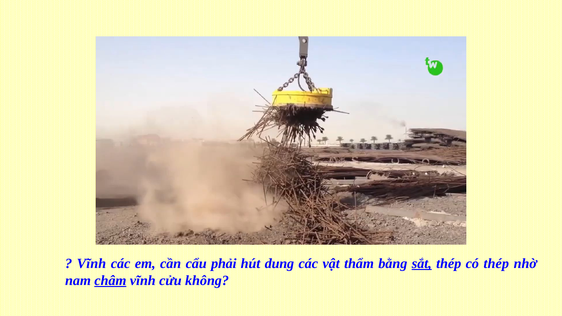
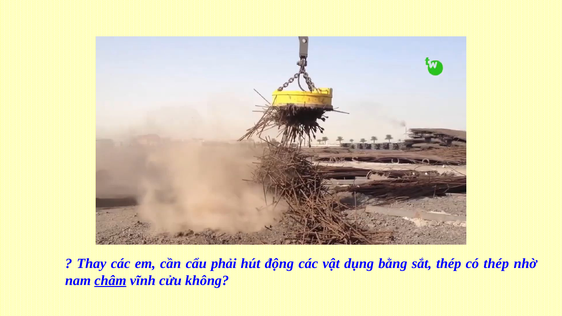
Vĩnh at (91, 264): Vĩnh -> Thay
dung: dung -> động
thẩm: thẩm -> dụng
sắt underline: present -> none
